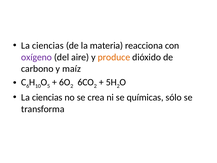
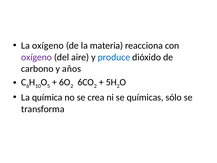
ciencias at (48, 46): ciencias -> oxígeno
produce colour: orange -> blue
maíz: maíz -> años
ciencias at (47, 97): ciencias -> química
